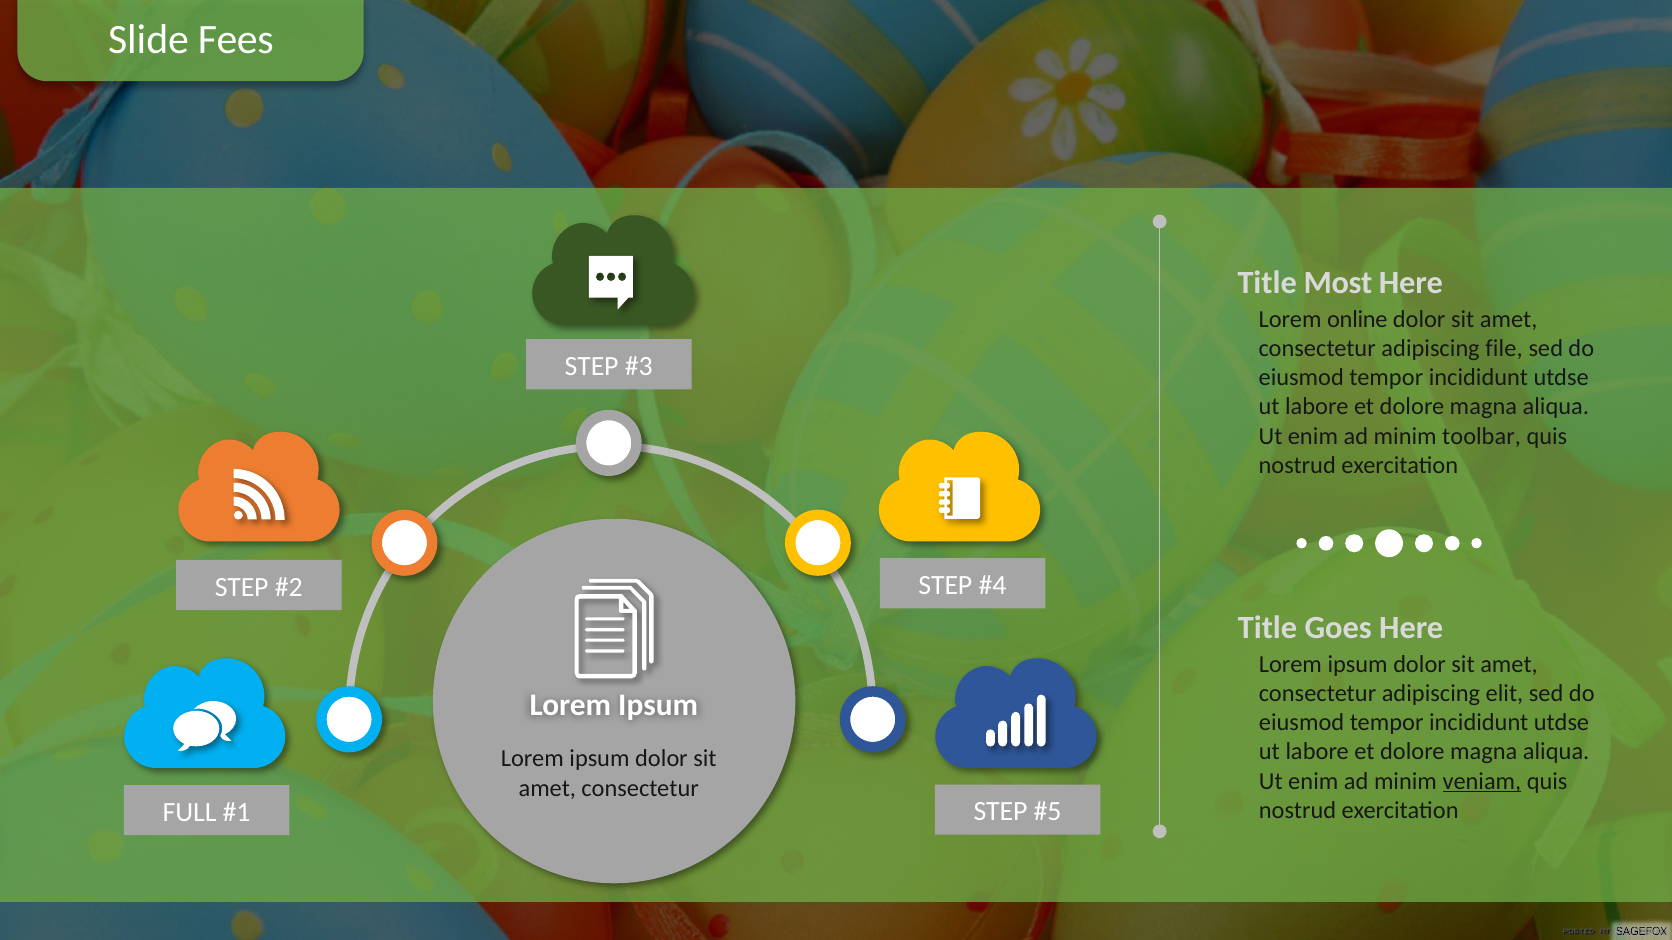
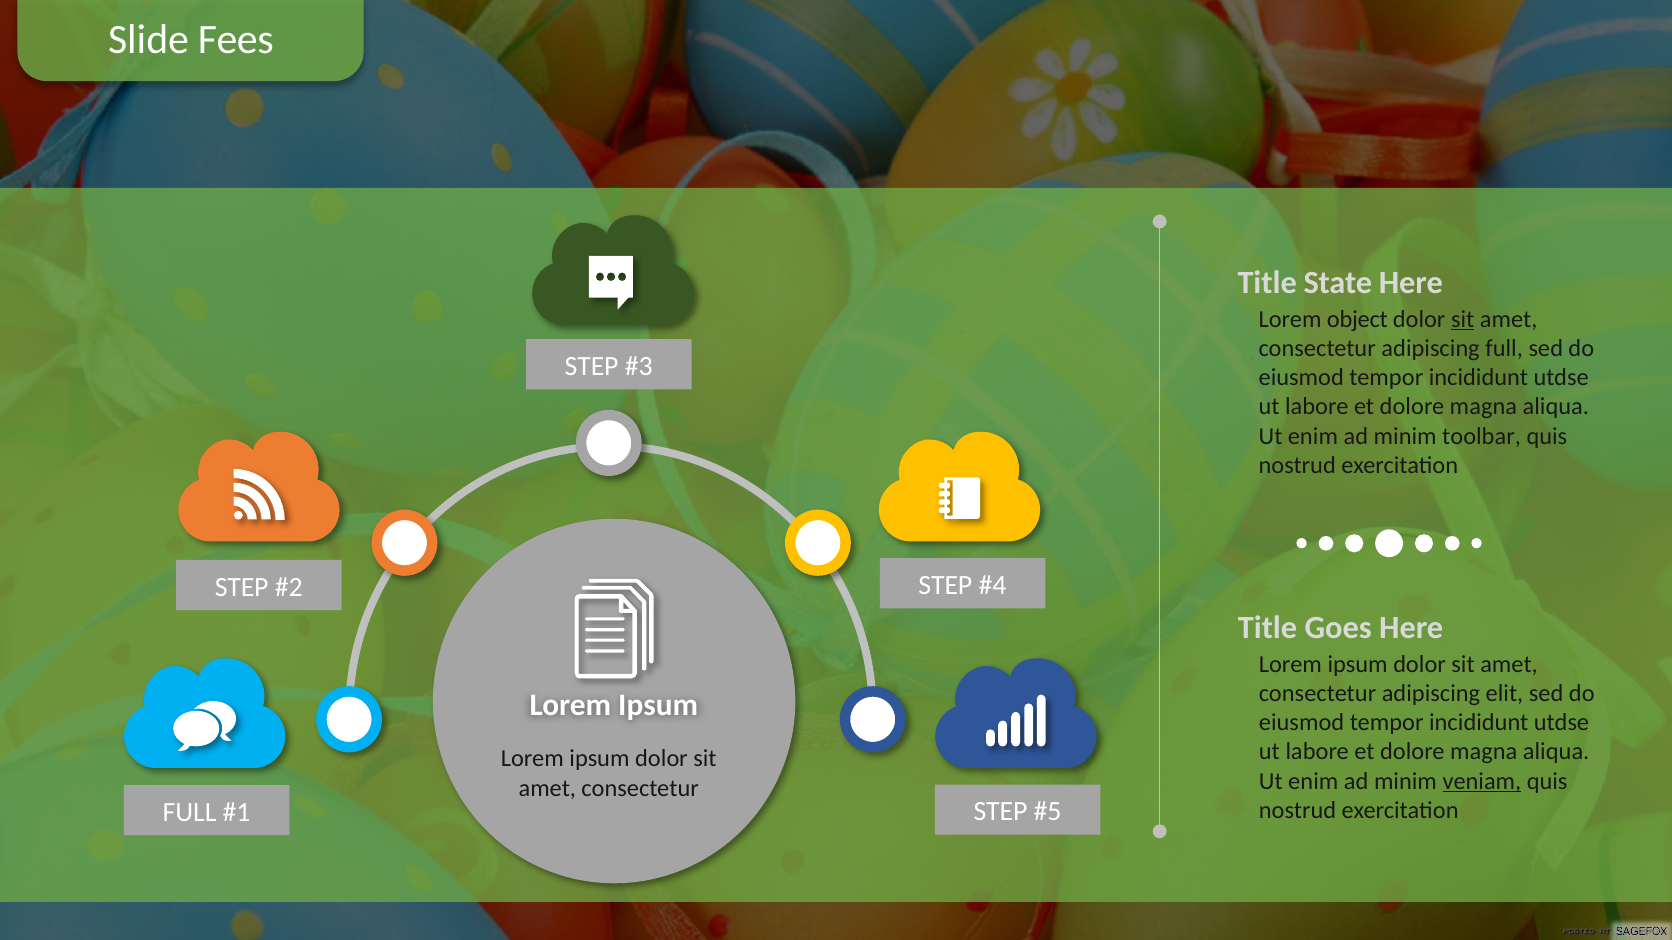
Most: Most -> State
online: online -> object
sit at (1463, 319) underline: none -> present
adipiscing file: file -> full
